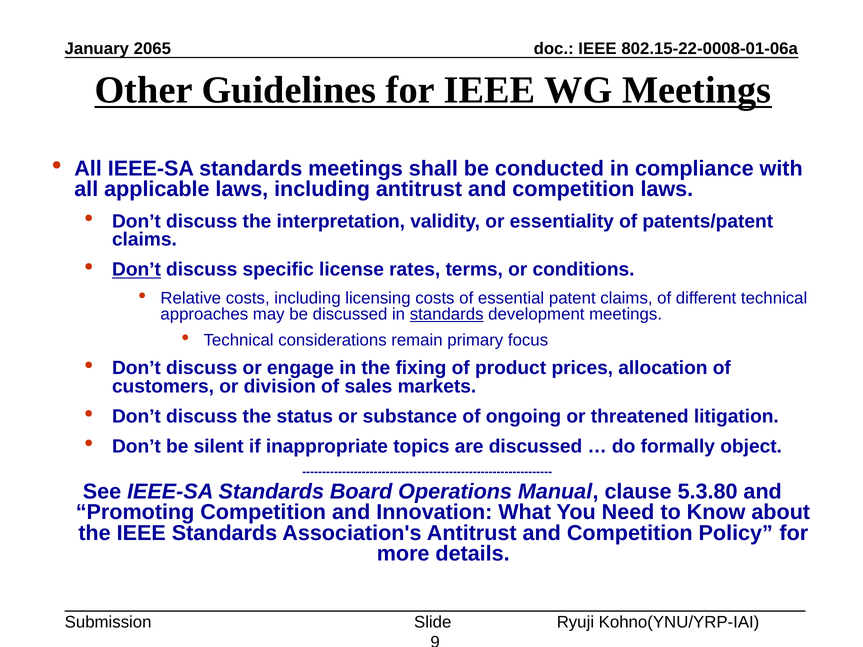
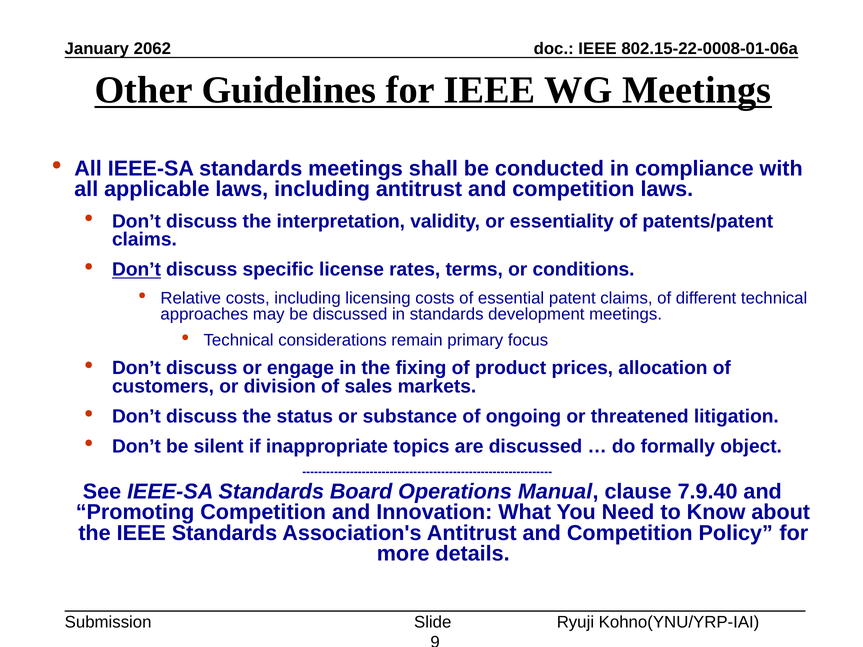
2065: 2065 -> 2062
standards at (447, 314) underline: present -> none
5.3.80: 5.3.80 -> 7.9.40
